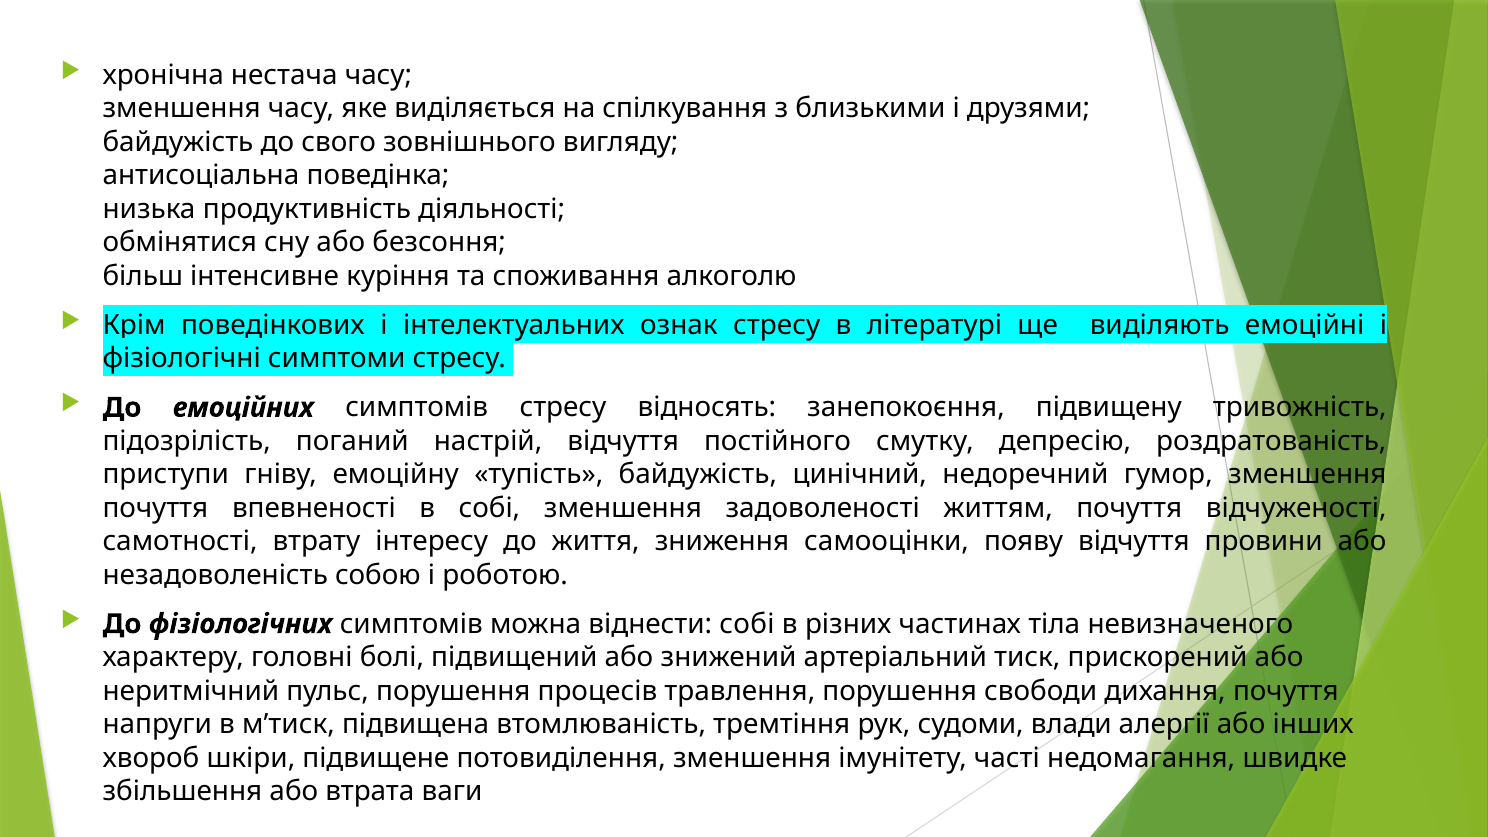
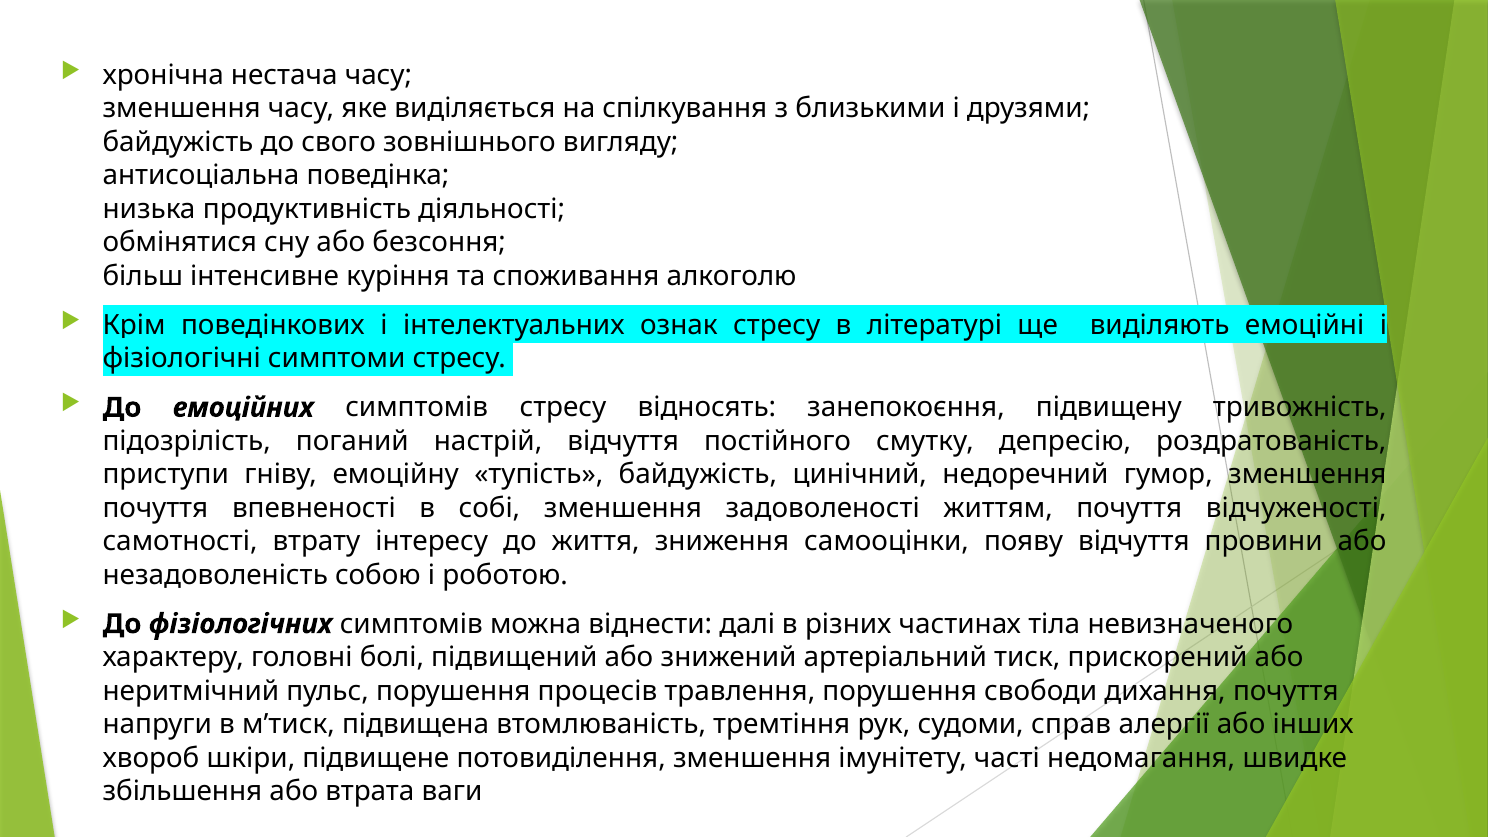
віднести собі: собі -> далі
влади: влади -> справ
